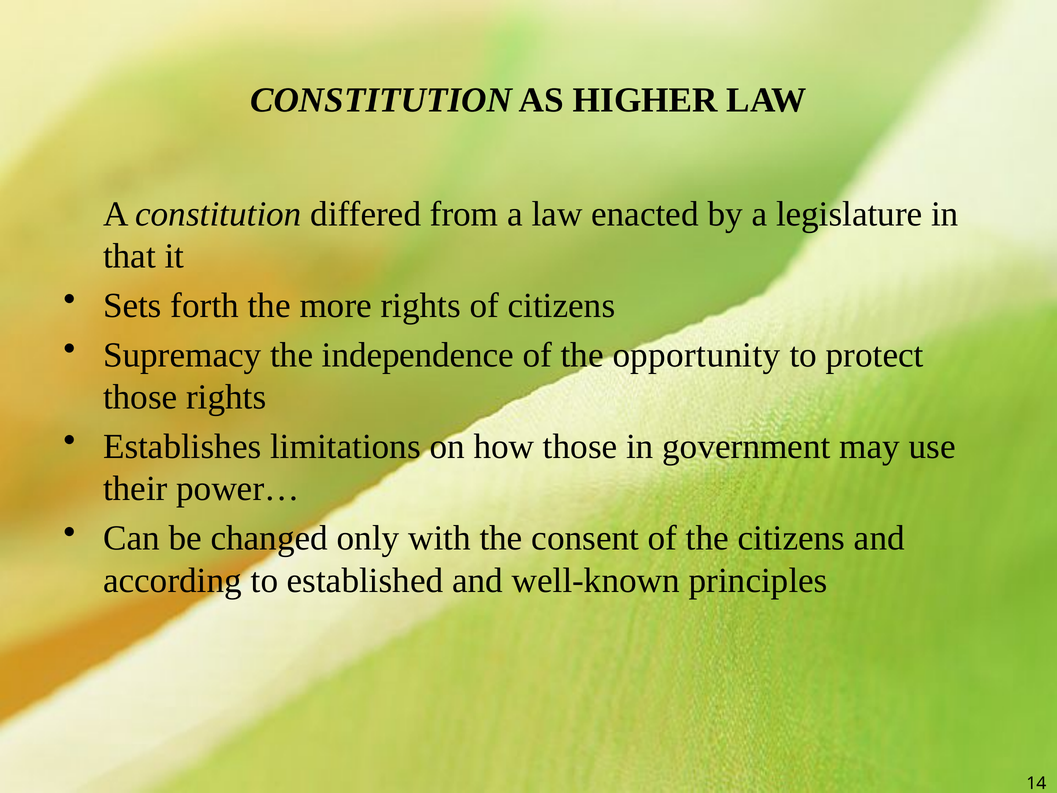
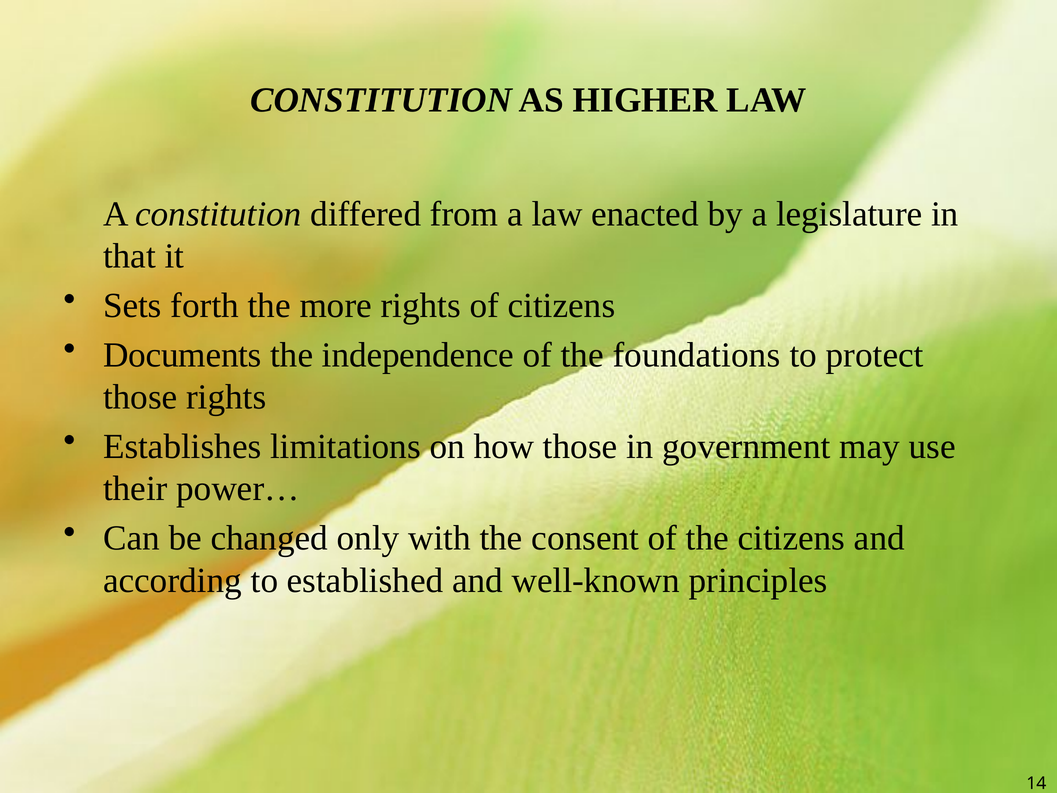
Supremacy: Supremacy -> Documents
opportunity: opportunity -> foundations
